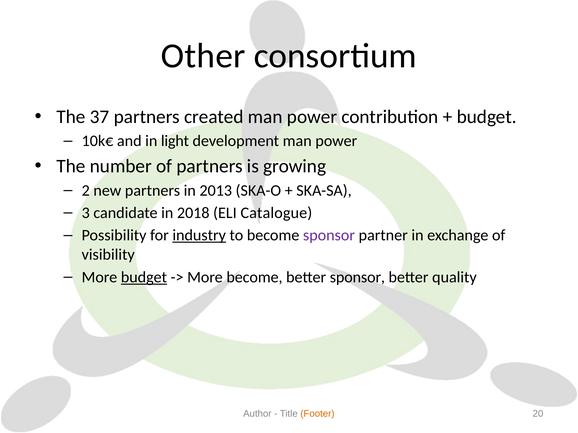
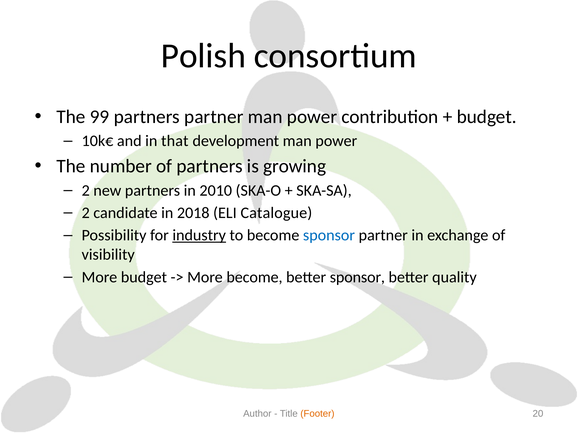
Other: Other -> Polish
37: 37 -> 99
partners created: created -> partner
light: light -> that
2013: 2013 -> 2010
3 at (86, 213): 3 -> 2
sponsor at (329, 236) colour: purple -> blue
budget at (144, 277) underline: present -> none
